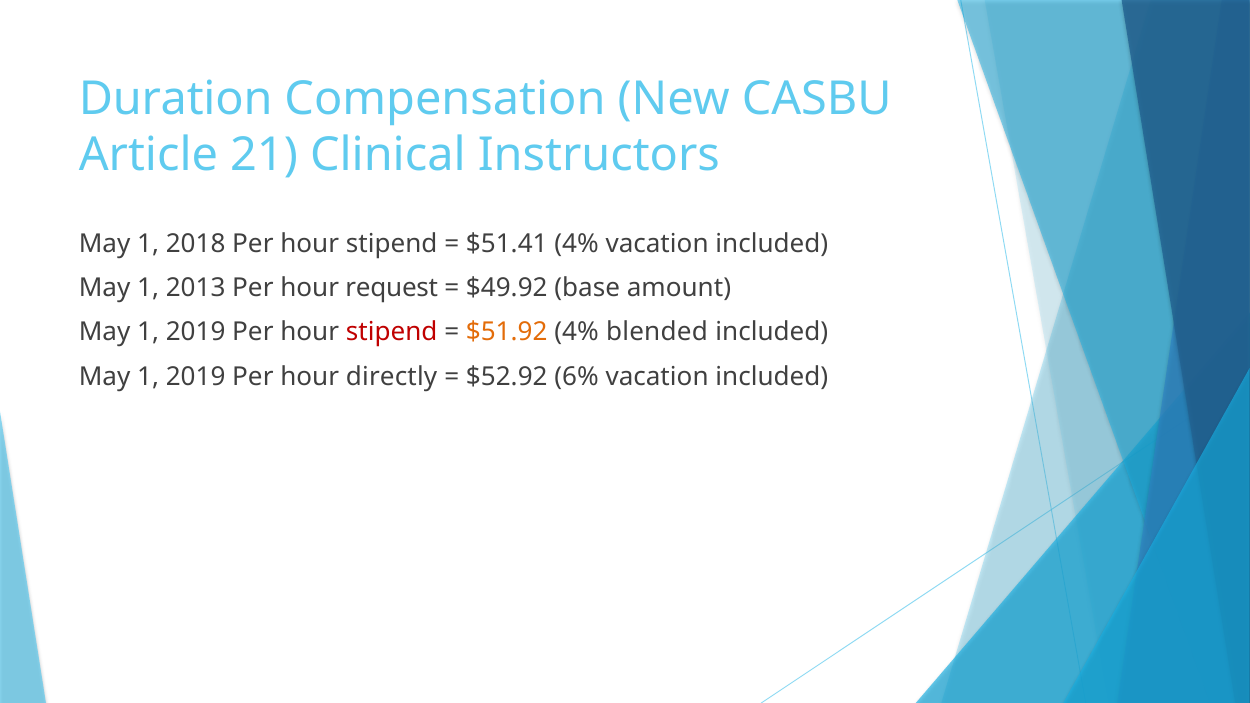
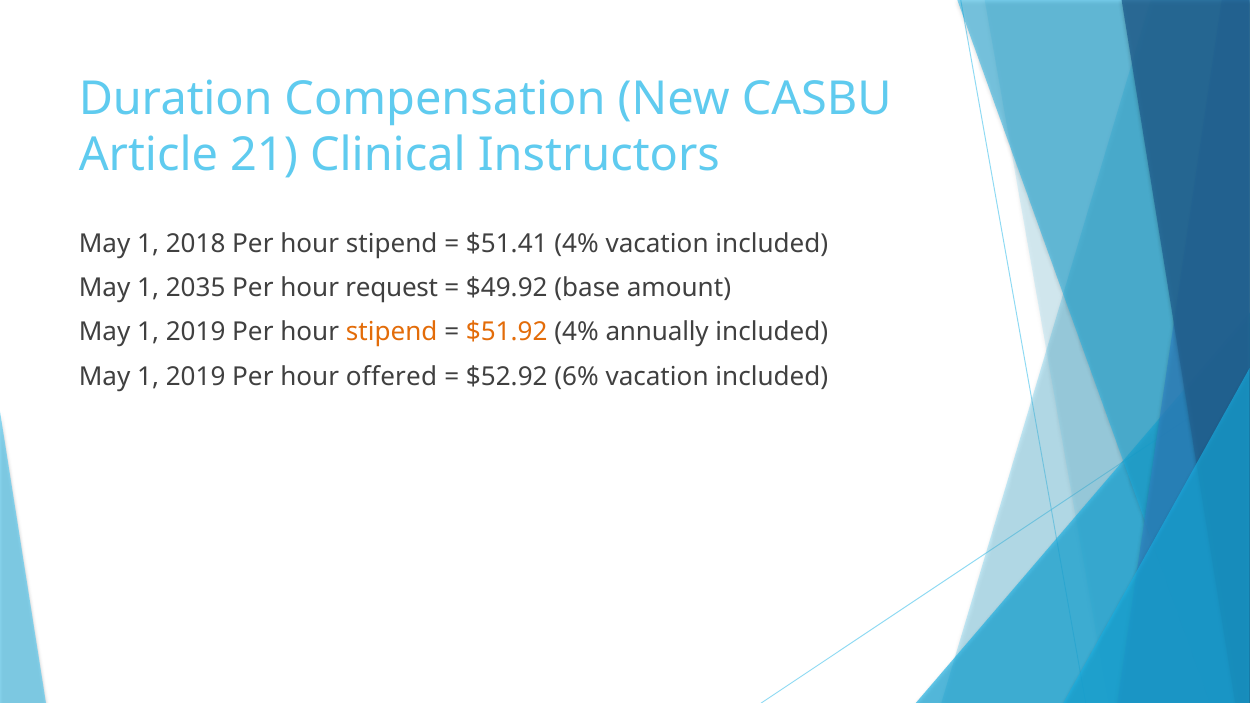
2013: 2013 -> 2035
stipend at (392, 332) colour: red -> orange
blended: blended -> annually
directly: directly -> offered
